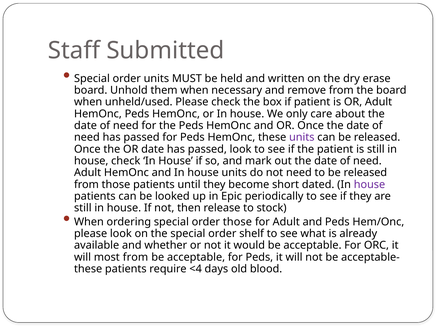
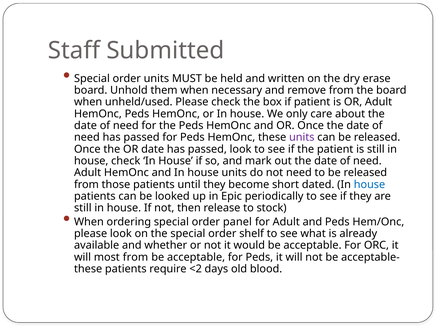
house at (369, 184) colour: purple -> blue
order those: those -> panel
<4: <4 -> <2
